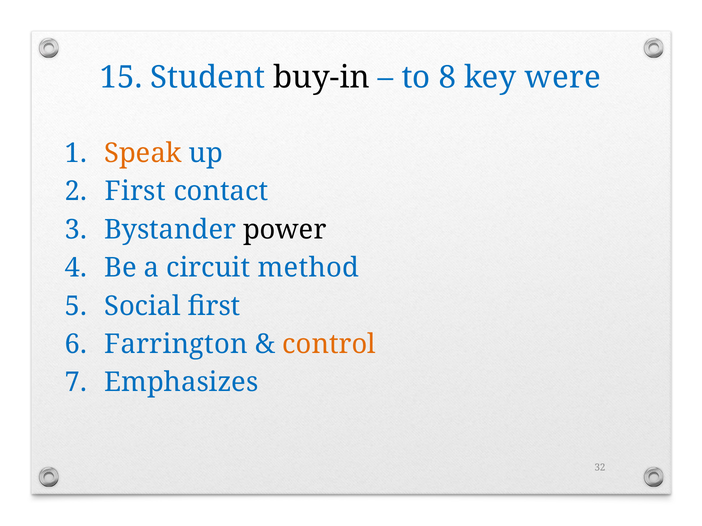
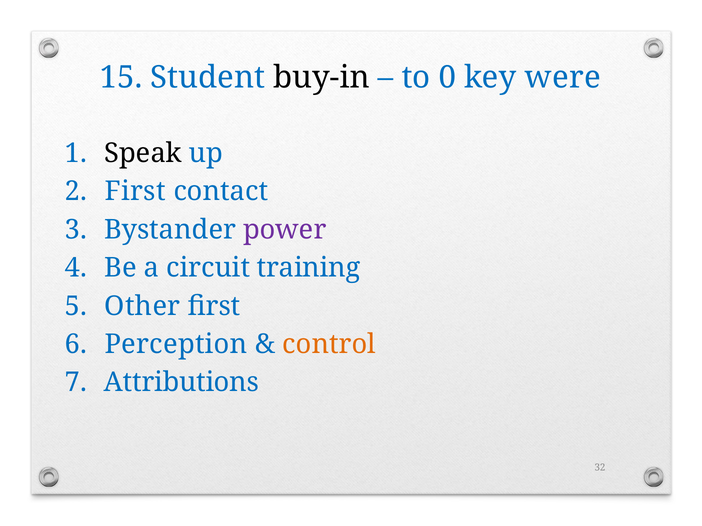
8: 8 -> 0
Speak colour: orange -> black
power colour: black -> purple
method: method -> training
Social: Social -> Other
Farrington: Farrington -> Perception
Emphasizes: Emphasizes -> Attributions
